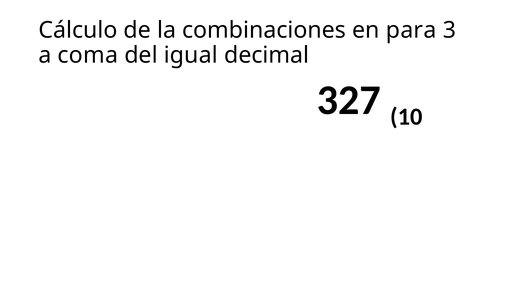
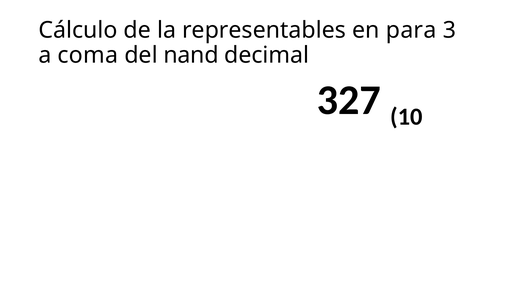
combinaciones: combinaciones -> representables
igual: igual -> nand
